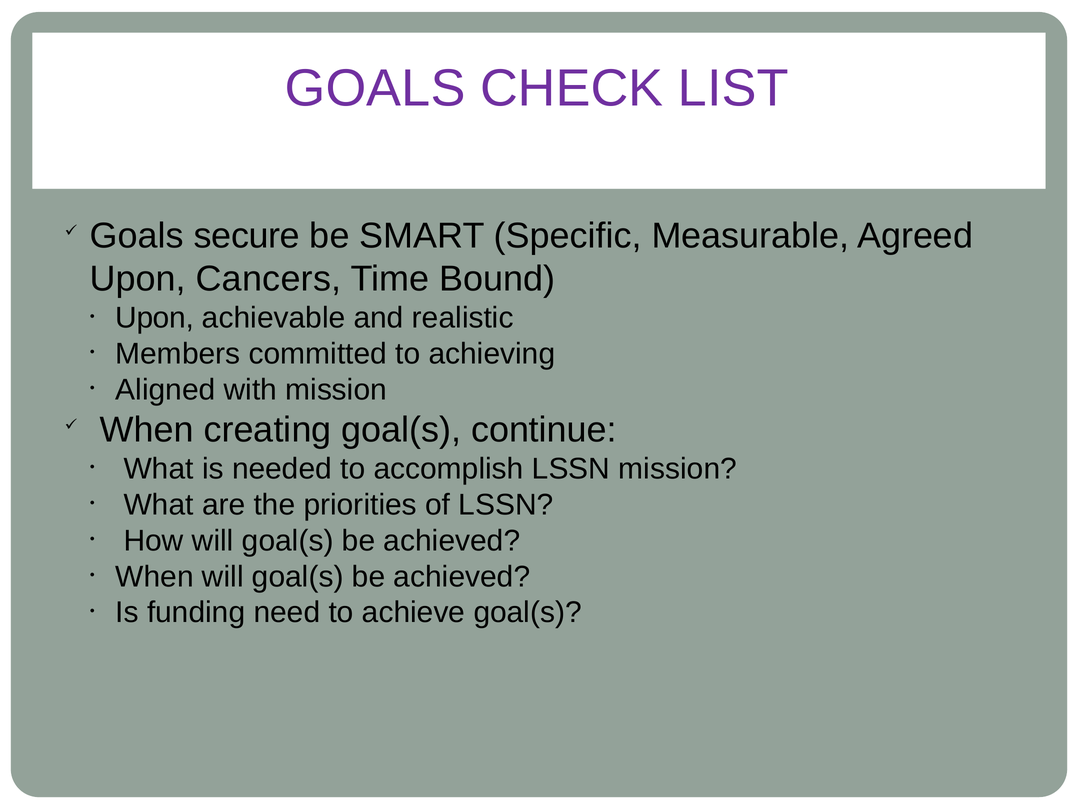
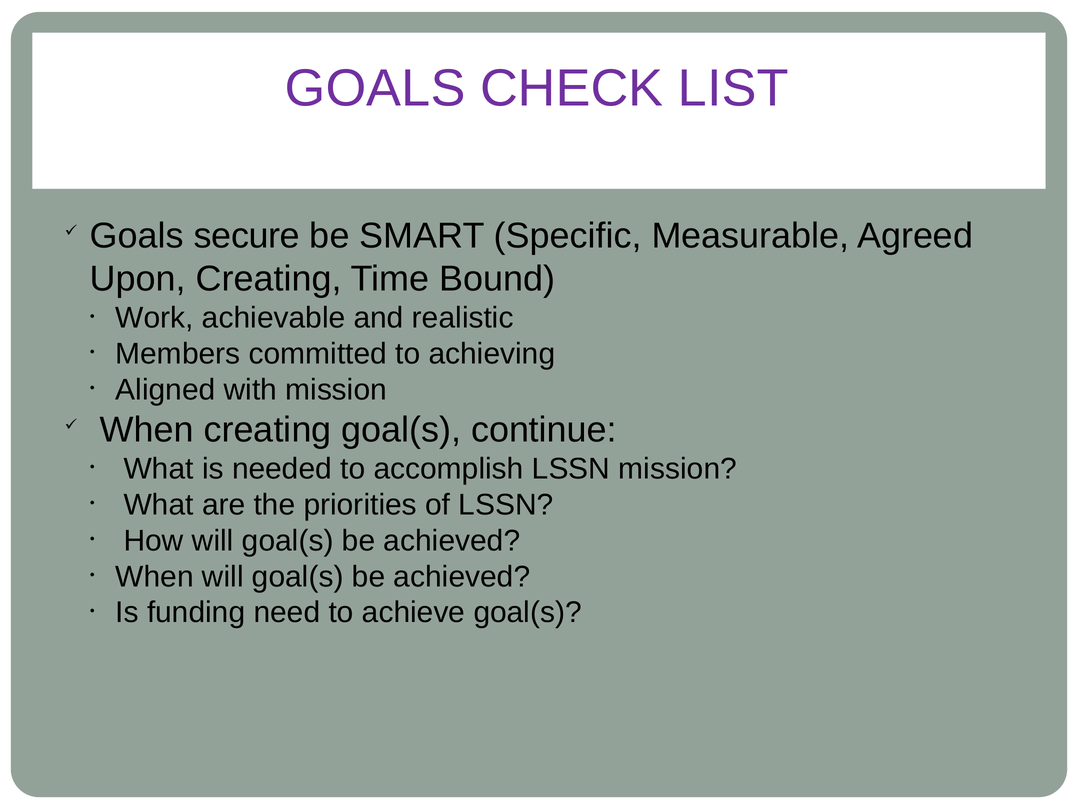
Upon Cancers: Cancers -> Creating
Upon at (155, 318): Upon -> Work
